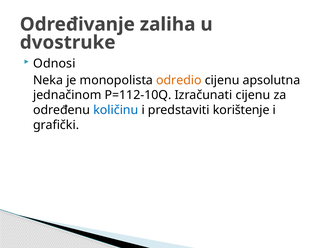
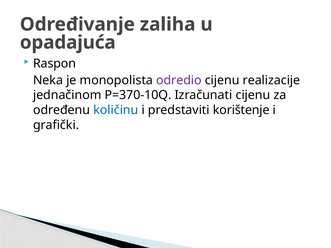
dvostruke: dvostruke -> opadajuća
Odnosi: Odnosi -> Raspon
odredio colour: orange -> purple
apsolutna: apsolutna -> realizacije
P=112-10Q: P=112-10Q -> P=370-10Q
